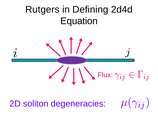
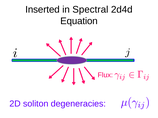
Rutgers: Rutgers -> Inserted
Defining: Defining -> Spectral
